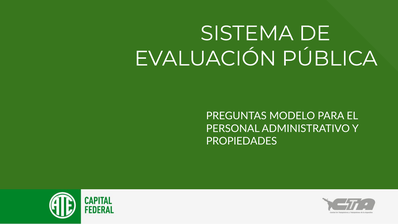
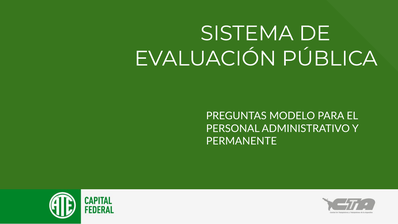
PROPIEDADES: PROPIEDADES -> PERMANENTE
